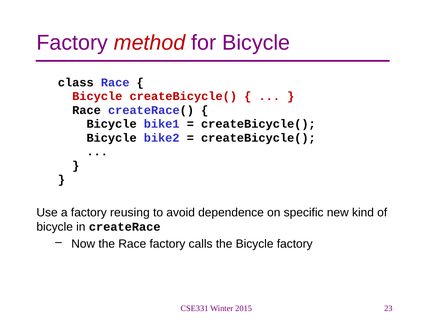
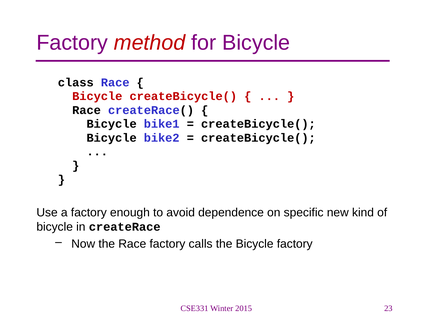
reusing: reusing -> enough
